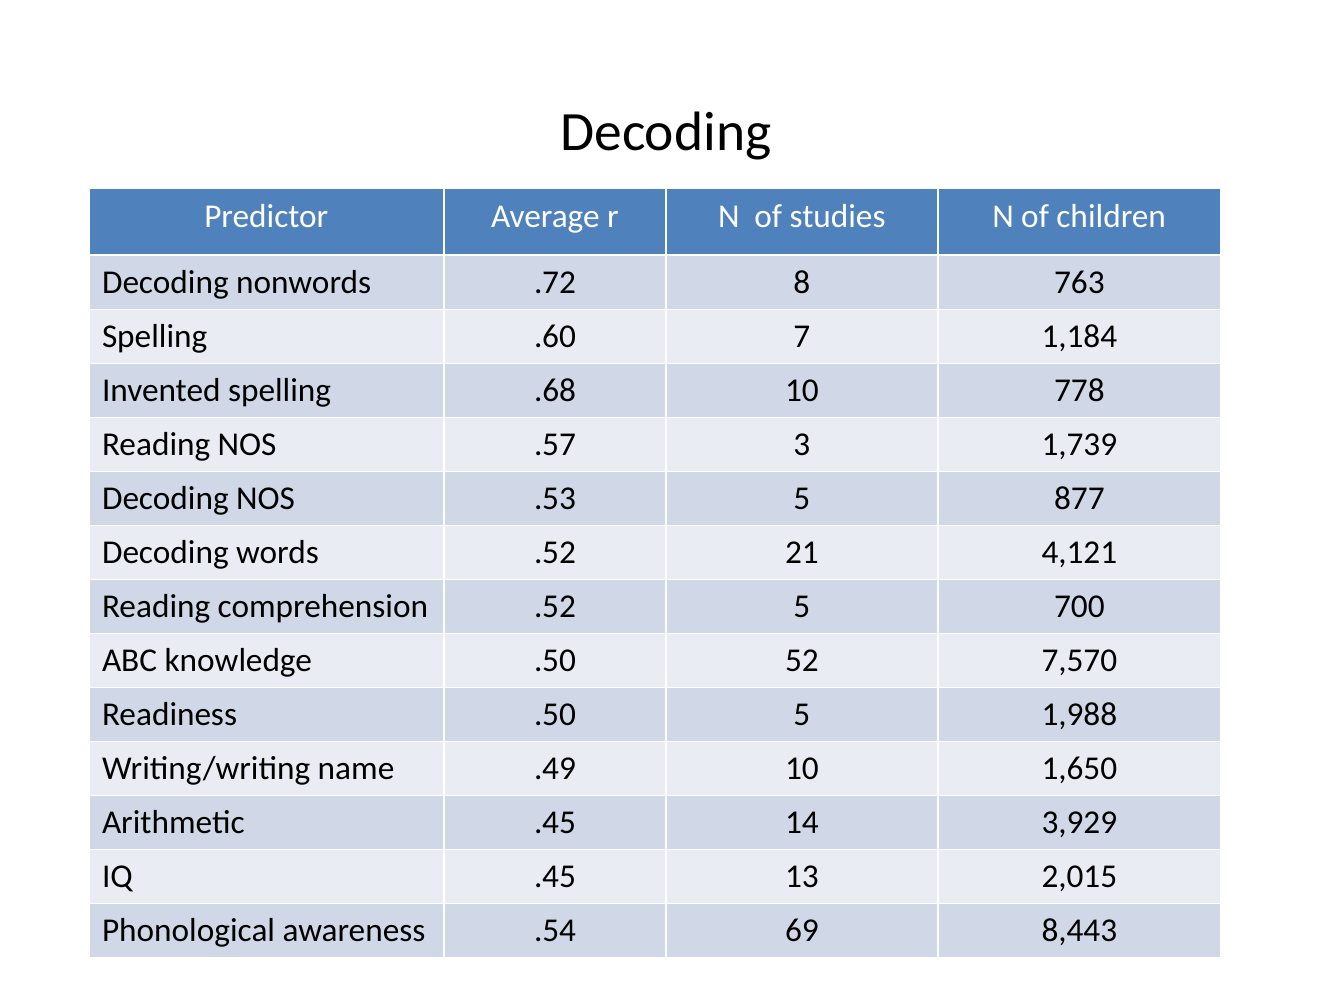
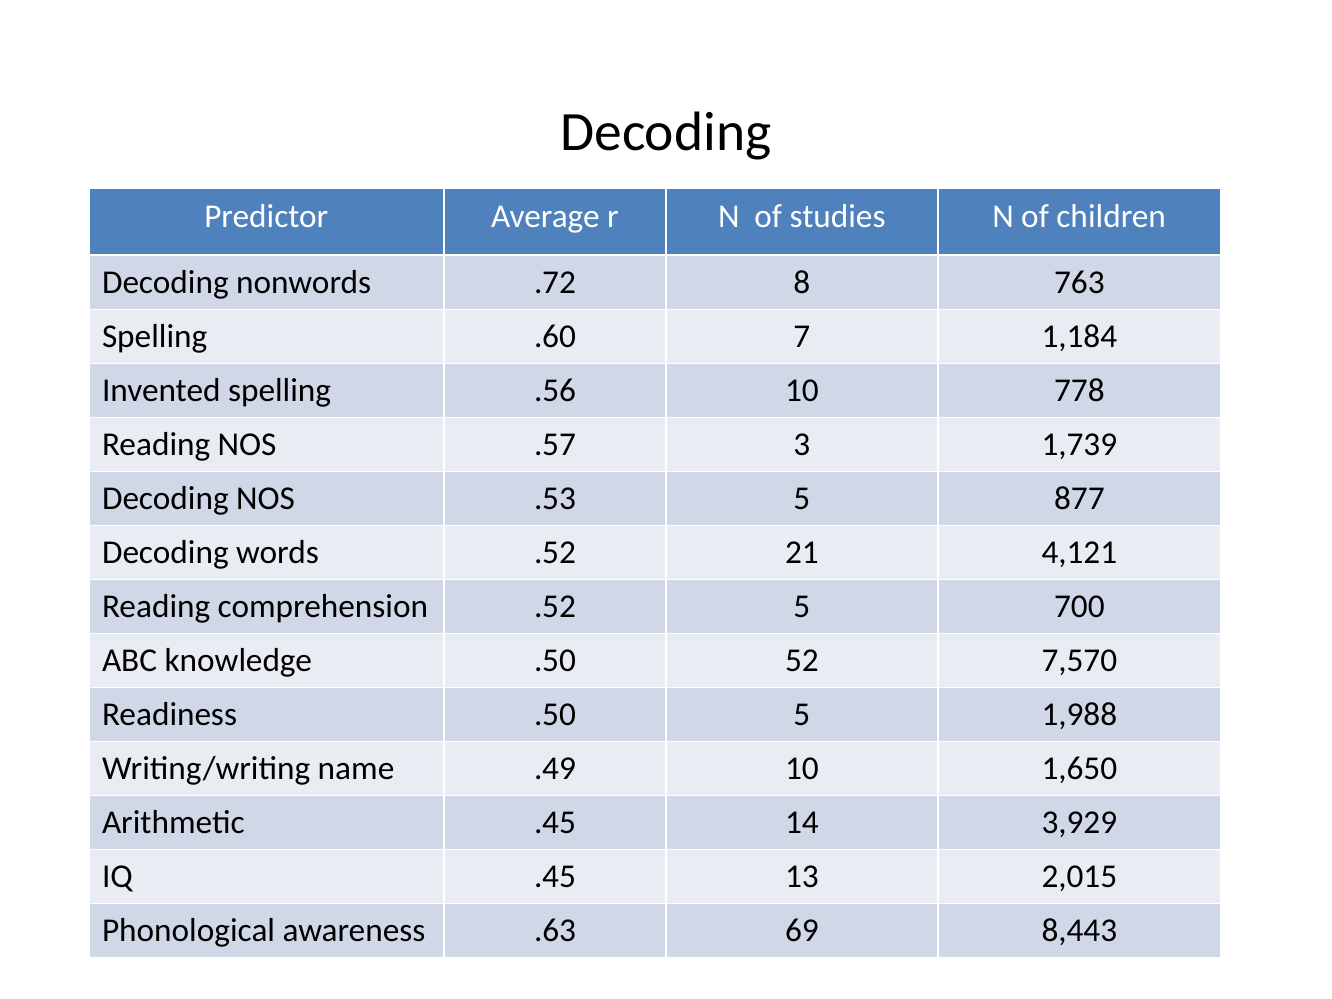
.68: .68 -> .56
.54: .54 -> .63
